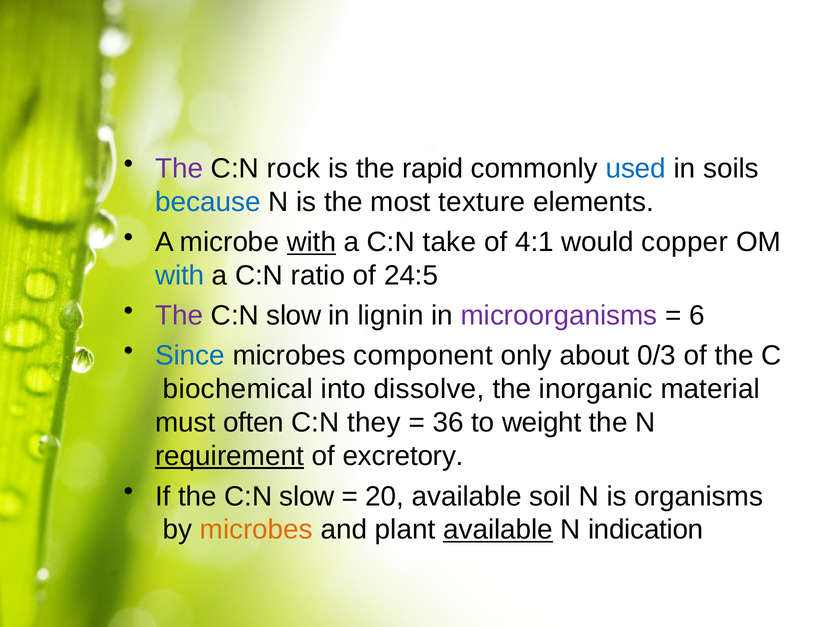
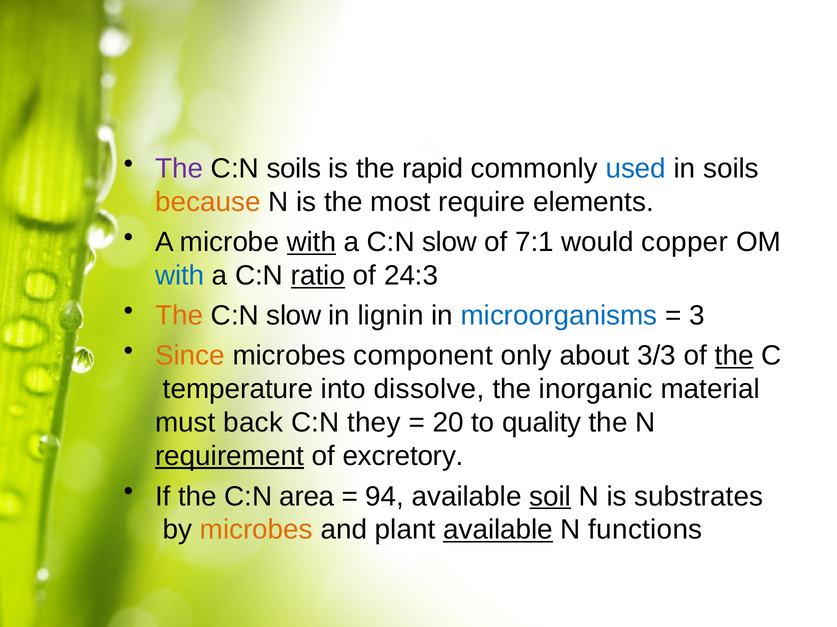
C:N rock: rock -> soils
because colour: blue -> orange
texture: texture -> require
a C:N take: take -> slow
4:1: 4:1 -> 7:1
ratio underline: none -> present
24:5: 24:5 -> 24:3
The at (179, 316) colour: purple -> orange
microorganisms colour: purple -> blue
6: 6 -> 3
Since colour: blue -> orange
0/3: 0/3 -> 3/3
the at (734, 356) underline: none -> present
biochemical: biochemical -> temperature
often: often -> back
36: 36 -> 20
weight: weight -> quality
If the C:N slow: slow -> area
20: 20 -> 94
soil underline: none -> present
organisms: organisms -> substrates
indication: indication -> functions
